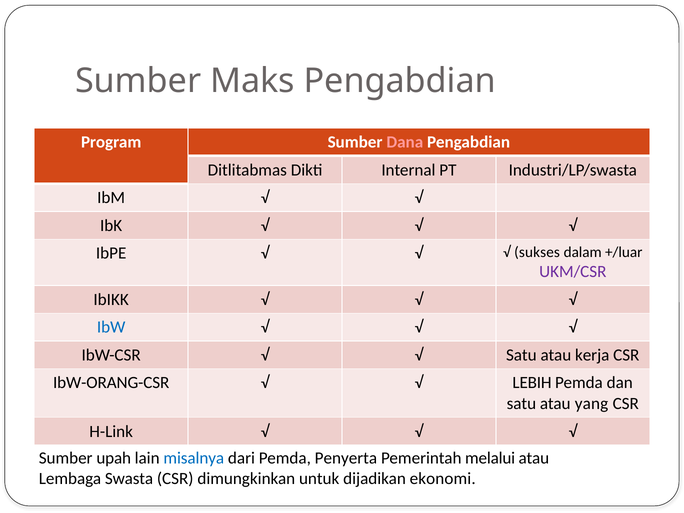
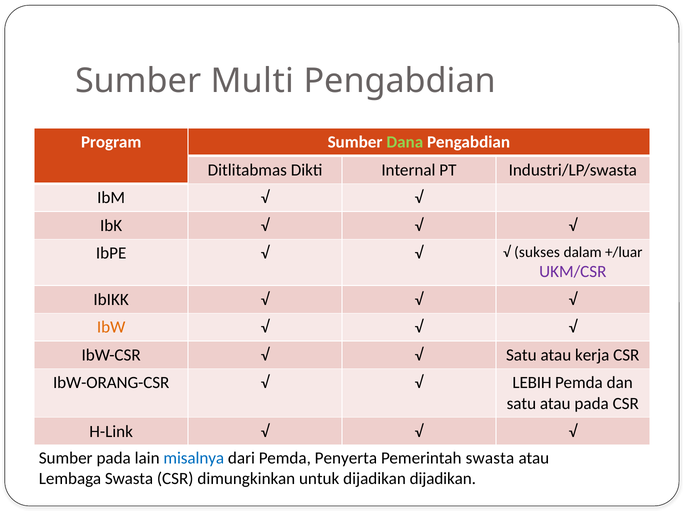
Maks: Maks -> Multi
Dana colour: pink -> light green
IbW colour: blue -> orange
atau yang: yang -> pada
Sumber upah: upah -> pada
Pemerintah melalui: melalui -> swasta
dijadikan ekonomi: ekonomi -> dijadikan
